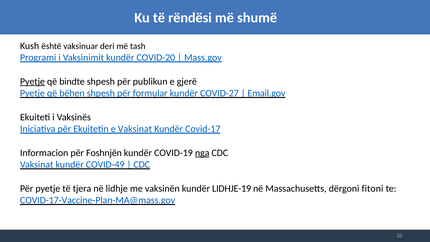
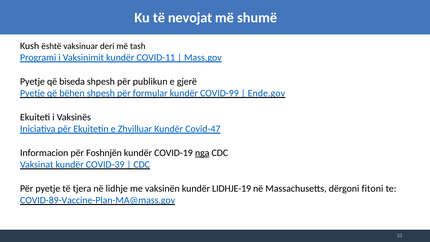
rëndësi: rëndësi -> nevojat
COVID-20: COVID-20 -> COVID-11
Pyetje at (32, 81) underline: present -> none
bindte: bindte -> biseda
COVID-27: COVID-27 -> COVID-99
Email.gov: Email.gov -> Ende.gov
e Vaksinat: Vaksinat -> Zhvilluar
Covid-17: Covid-17 -> Covid-47
COVID-49: COVID-49 -> COVID-39
COVID-17-Vaccine-Plan-MA@mass.gov: COVID-17-Vaccine-Plan-MA@mass.gov -> COVID-89-Vaccine-Plan-MA@mass.gov
